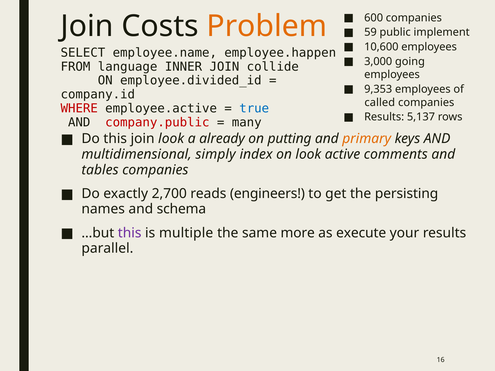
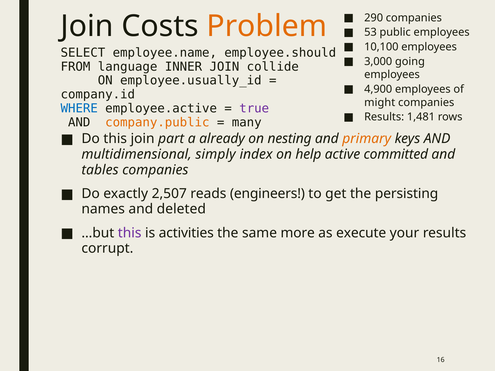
600: 600 -> 290
59: 59 -> 53
public implement: implement -> employees
10,600: 10,600 -> 10,100
employee.happen: employee.happen -> employee.should
employee.divided_id: employee.divided_id -> employee.usually_id
9,353: 9,353 -> 4,900
called: called -> might
WHERE colour: red -> blue
true colour: blue -> purple
5,137: 5,137 -> 1,481
company.public colour: red -> orange
join look: look -> part
putting: putting -> nesting
on look: look -> help
comments: comments -> committed
2,700: 2,700 -> 2,507
schema: schema -> deleted
multiple: multiple -> activities
parallel: parallel -> corrupt
